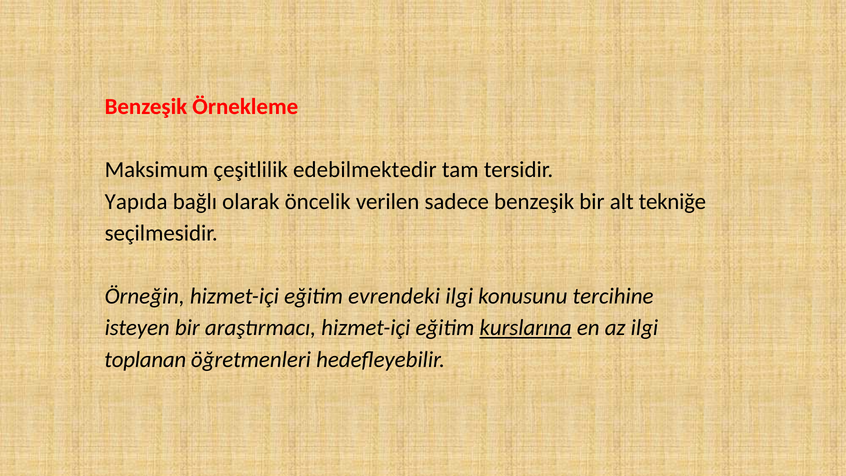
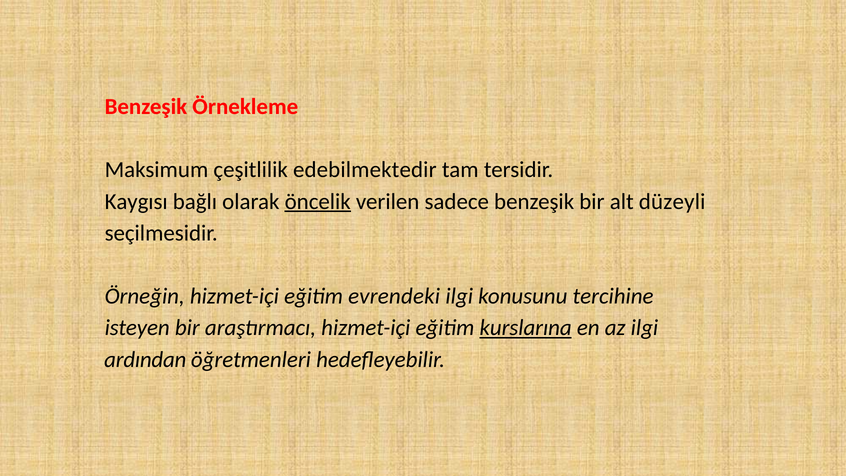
Yapıda: Yapıda -> Kaygısı
öncelik underline: none -> present
tekniğe: tekniğe -> düzeyli
toplanan: toplanan -> ardından
